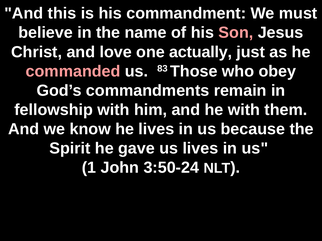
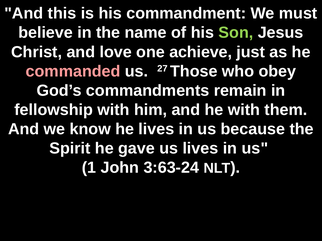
Son colour: pink -> light green
actually: actually -> achieve
83: 83 -> 27
3:50-24: 3:50-24 -> 3:63-24
